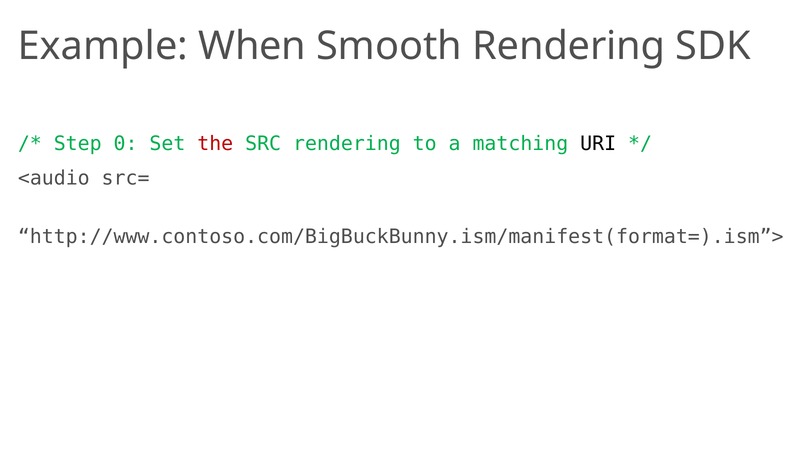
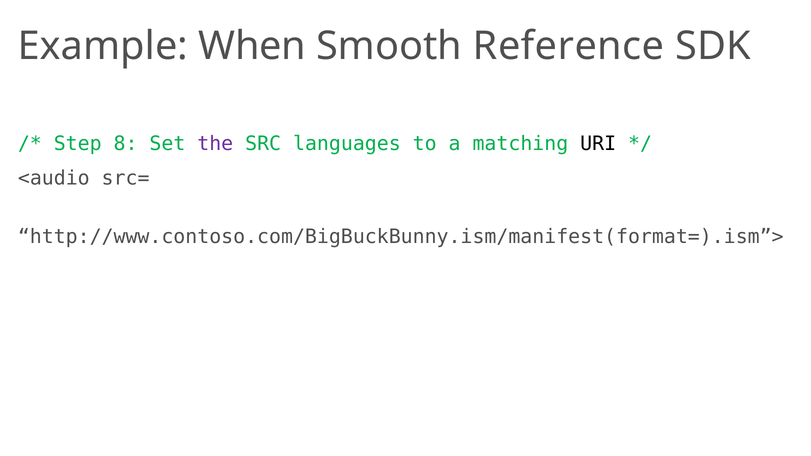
Smooth Rendering: Rendering -> Reference
0: 0 -> 8
the colour: red -> purple
SRC rendering: rendering -> languages
